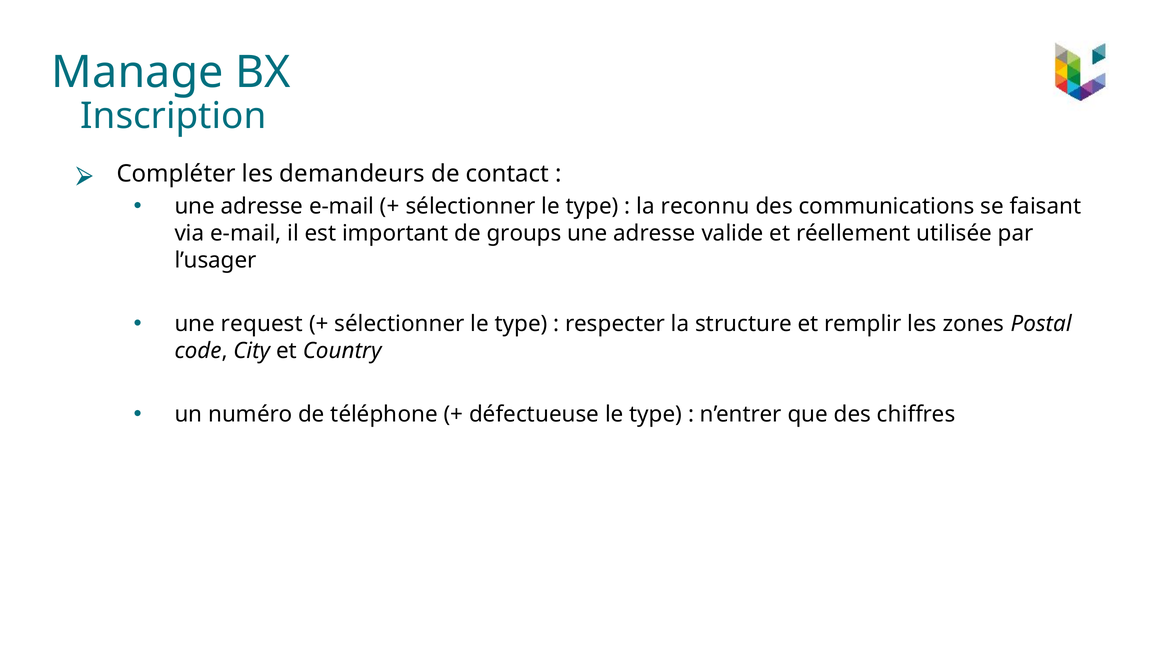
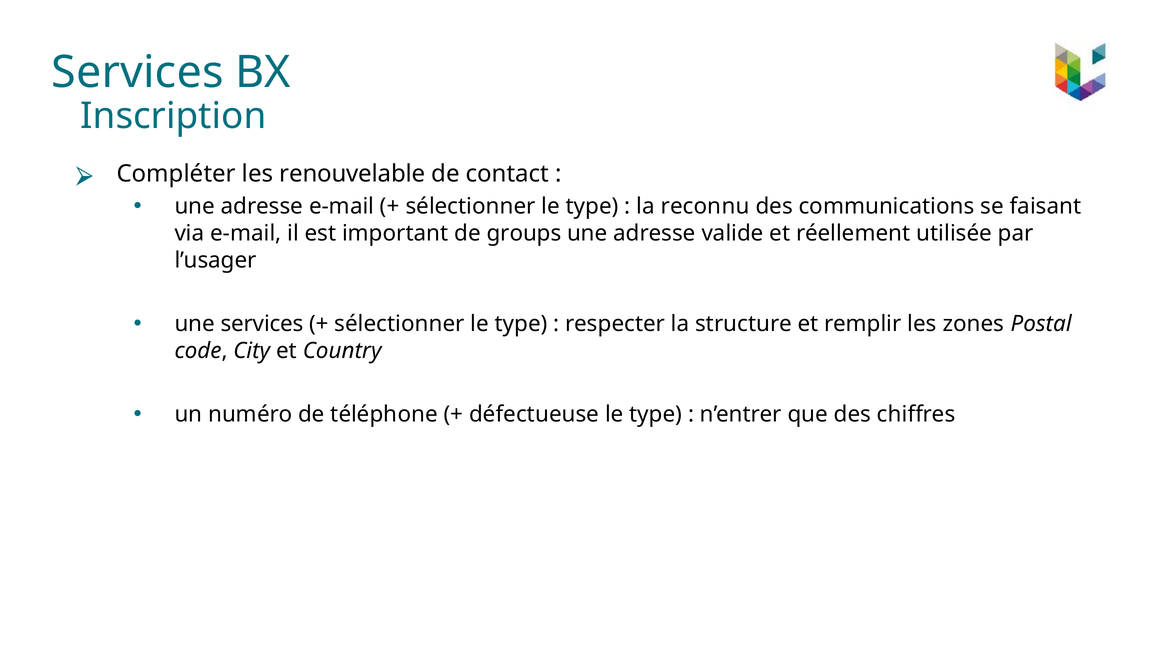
Manage at (138, 72): Manage -> Services
demandeurs: demandeurs -> renouvelable
une request: request -> services
